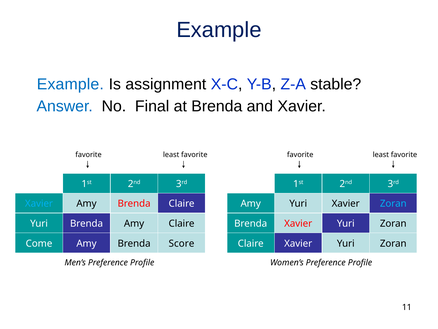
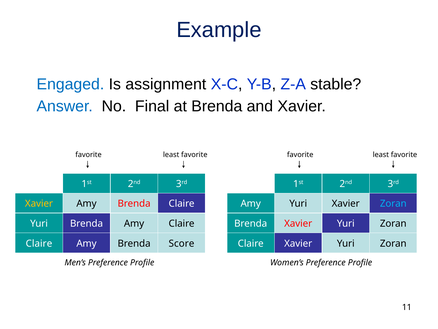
Example at (70, 84): Example -> Engaged
Xavier at (39, 203) colour: light blue -> yellow
Come at (39, 243): Come -> Claire
